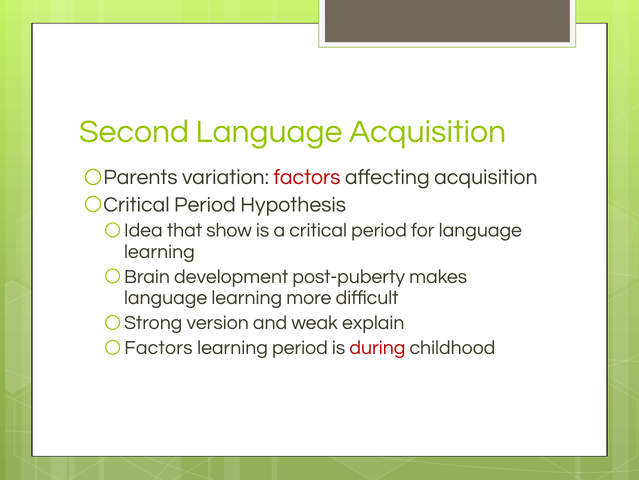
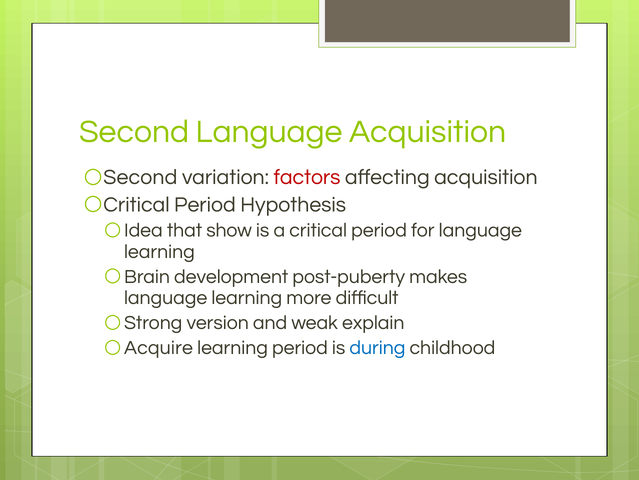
Parents at (140, 177): Parents -> Second
Factors at (158, 347): Factors -> Acquire
during colour: red -> blue
